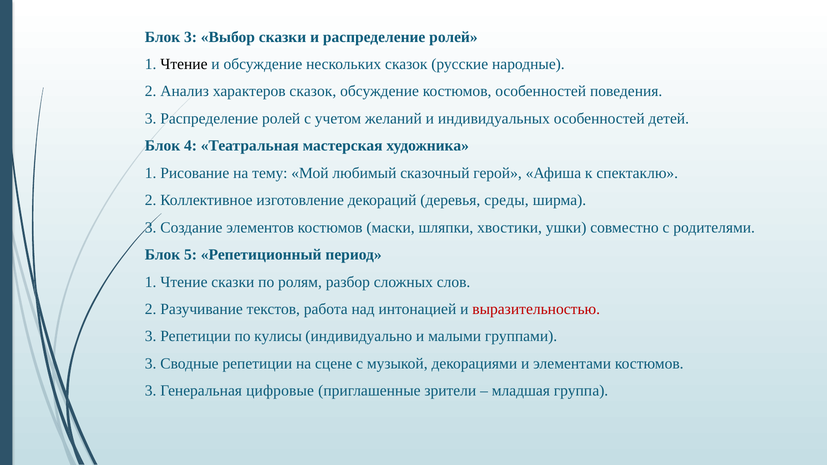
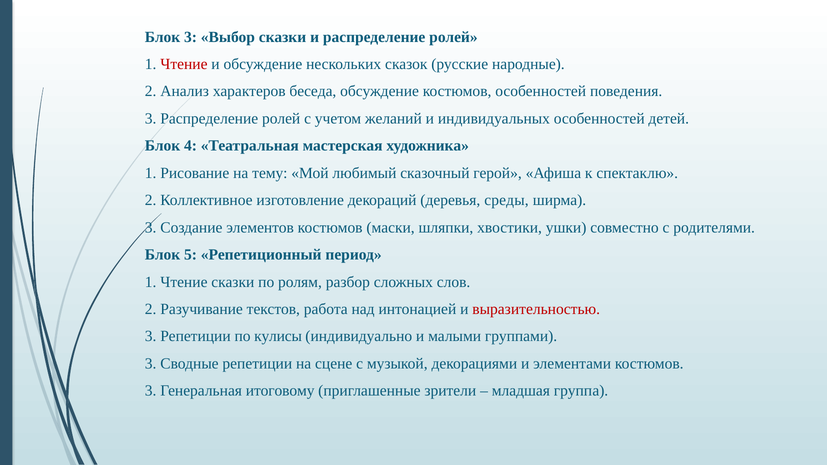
Чтение at (184, 64) colour: black -> red
характеров сказок: сказок -> беседа
цифровые: цифровые -> итоговому
